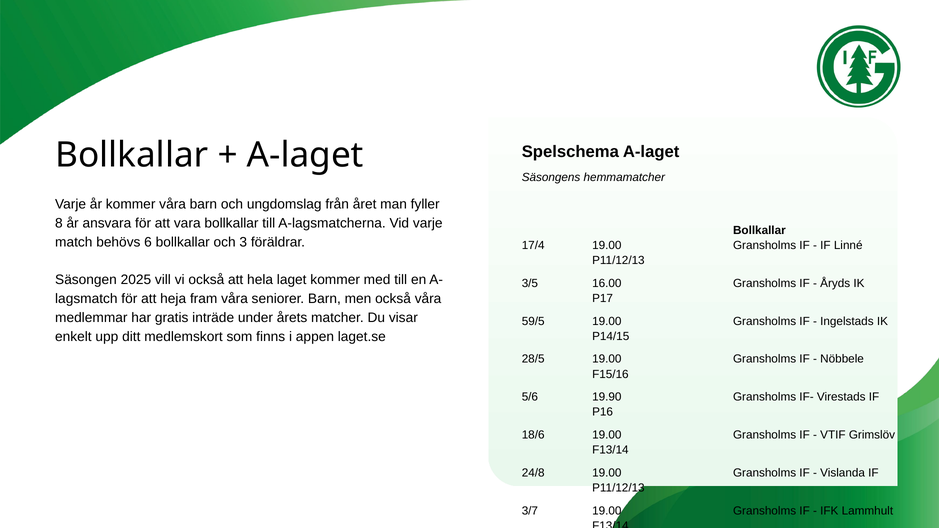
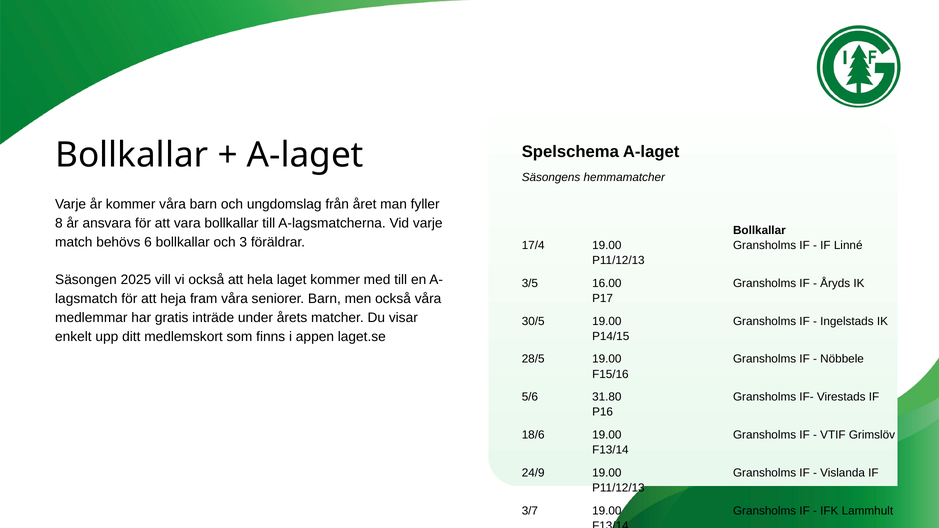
59/5: 59/5 -> 30/5
19.90: 19.90 -> 31.80
24/8: 24/8 -> 24/9
